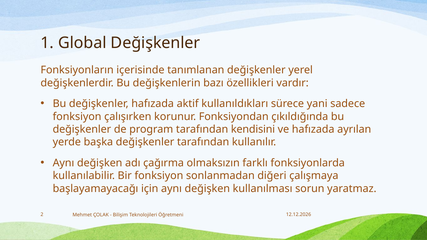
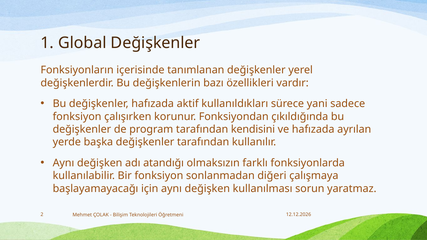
çağırma: çağırma -> atandığı
